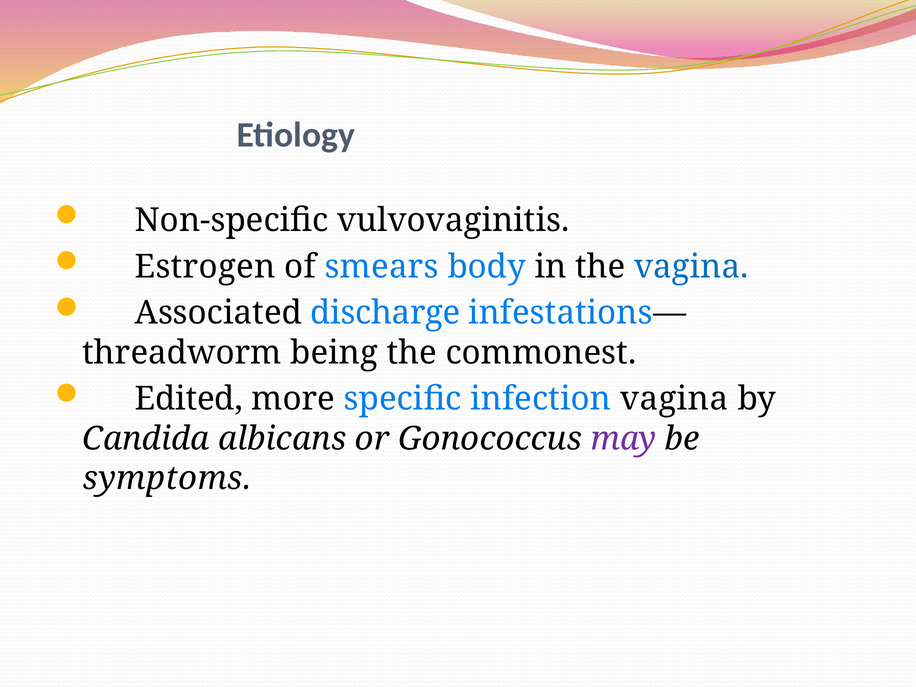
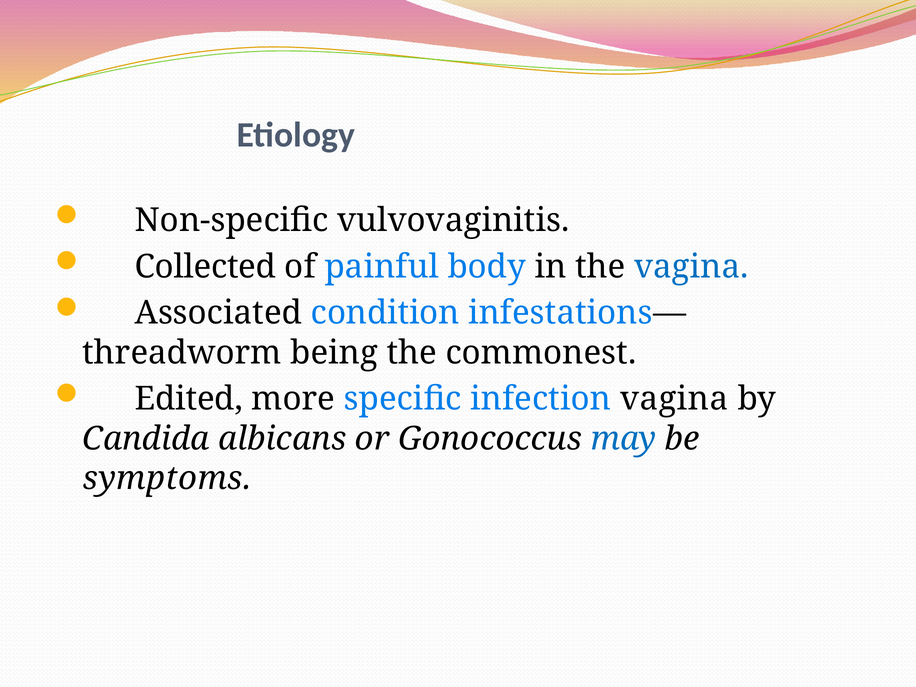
Estrogen: Estrogen -> Collected
smears: smears -> painful
discharge: discharge -> condition
may colour: purple -> blue
